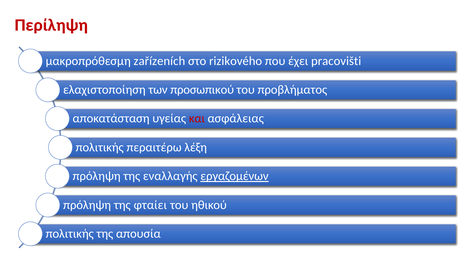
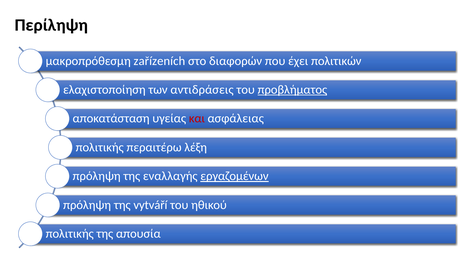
Περίληψη colour: red -> black
rizikového: rizikového -> διαφορών
pracovišti: pracovišti -> πολιτικών
προσωπικού: προσωπικού -> αντιδράσεις
προβλήματος underline: none -> present
φταίει: φταίει -> vytváří
